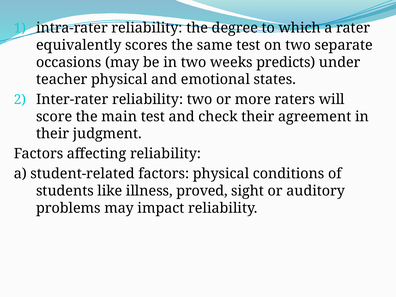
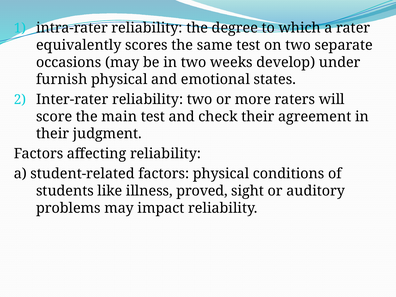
predicts: predicts -> develop
teacher: teacher -> furnish
